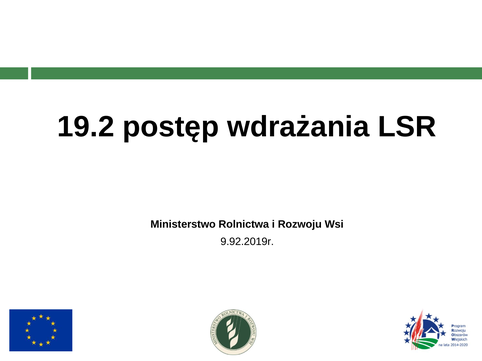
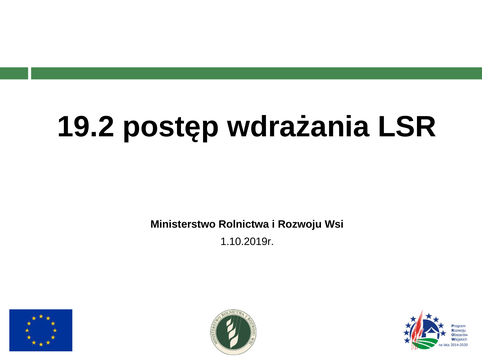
9.92.2019r: 9.92.2019r -> 1.10.2019r
